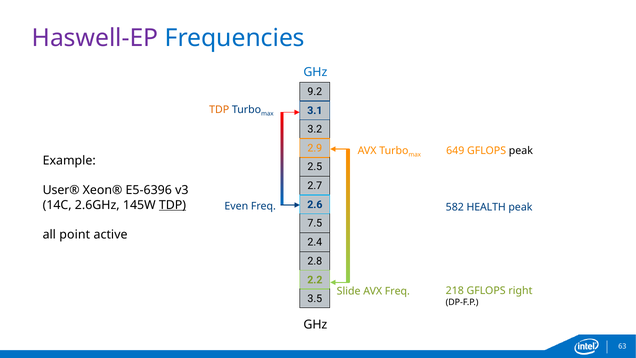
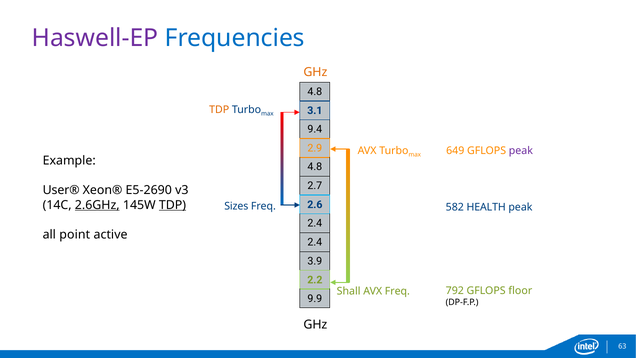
GHz at (315, 72) colour: blue -> orange
9.2 at (315, 92): 9.2 -> 4.8
3.2: 3.2 -> 9.4
peak at (521, 151) colour: black -> purple
2.5 at (315, 167): 2.5 -> 4.8
E5-6396: E5-6396 -> E5-2690
2.6GHz underline: none -> present
Even: Even -> Sizes
7.5 at (315, 223): 7.5 -> 2.4
2.8: 2.8 -> 3.9
Slide: Slide -> Shall
218: 218 -> 792
right: right -> floor
3.5: 3.5 -> 9.9
